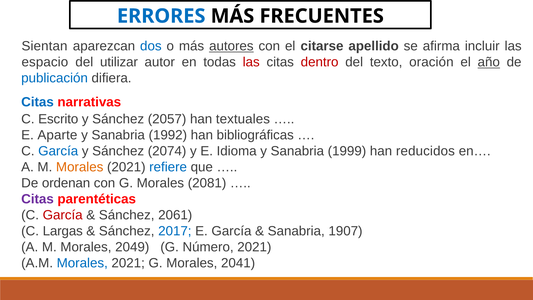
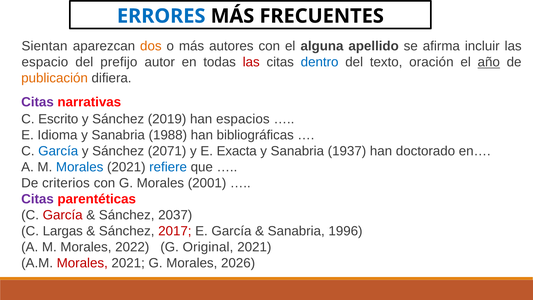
dos colour: blue -> orange
autores underline: present -> none
citarse: citarse -> alguna
utilizar: utilizar -> prefijo
dentro colour: red -> blue
publicación colour: blue -> orange
Citas at (38, 102) colour: blue -> purple
2057: 2057 -> 2019
textuales: textuales -> espacios
Aparte: Aparte -> Idioma
1992: 1992 -> 1988
2074: 2074 -> 2071
Idioma: Idioma -> Exacta
1999: 1999 -> 1937
reducidos: reducidos -> doctorado
Morales at (80, 167) colour: orange -> blue
ordenan: ordenan -> criterios
2081: 2081 -> 2001
2061: 2061 -> 2037
2017 colour: blue -> red
1907: 1907 -> 1996
2049: 2049 -> 2022
Número: Número -> Original
Morales at (82, 263) colour: blue -> red
2041: 2041 -> 2026
